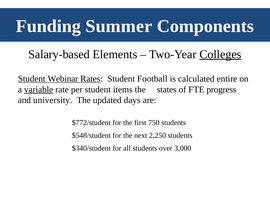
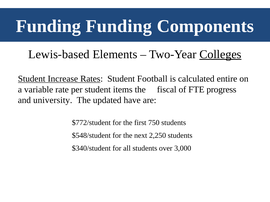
Funding Summer: Summer -> Funding
Salary-based: Salary-based -> Lewis-based
Webinar: Webinar -> Increase
variable underline: present -> none
states: states -> fiscal
days: days -> have
